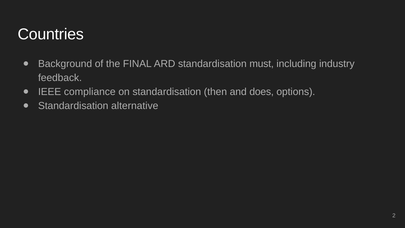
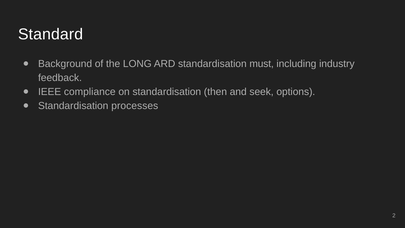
Countries: Countries -> Standard
FINAL: FINAL -> LONG
does: does -> seek
alternative: alternative -> processes
